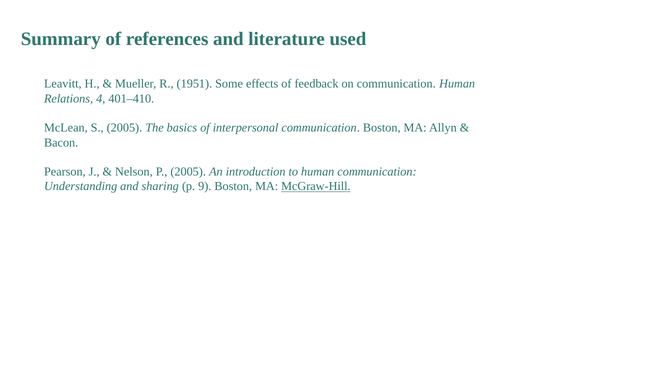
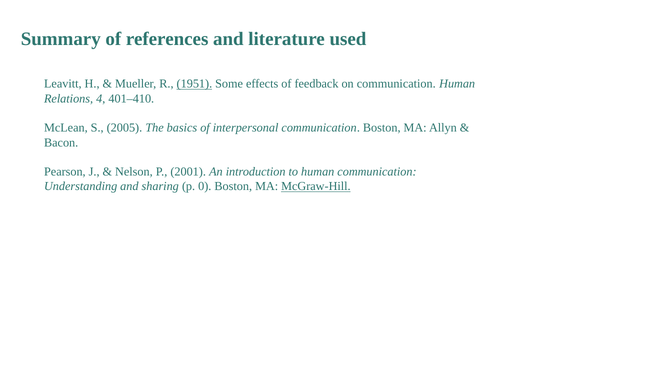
1951 underline: none -> present
P 2005: 2005 -> 2001
9: 9 -> 0
